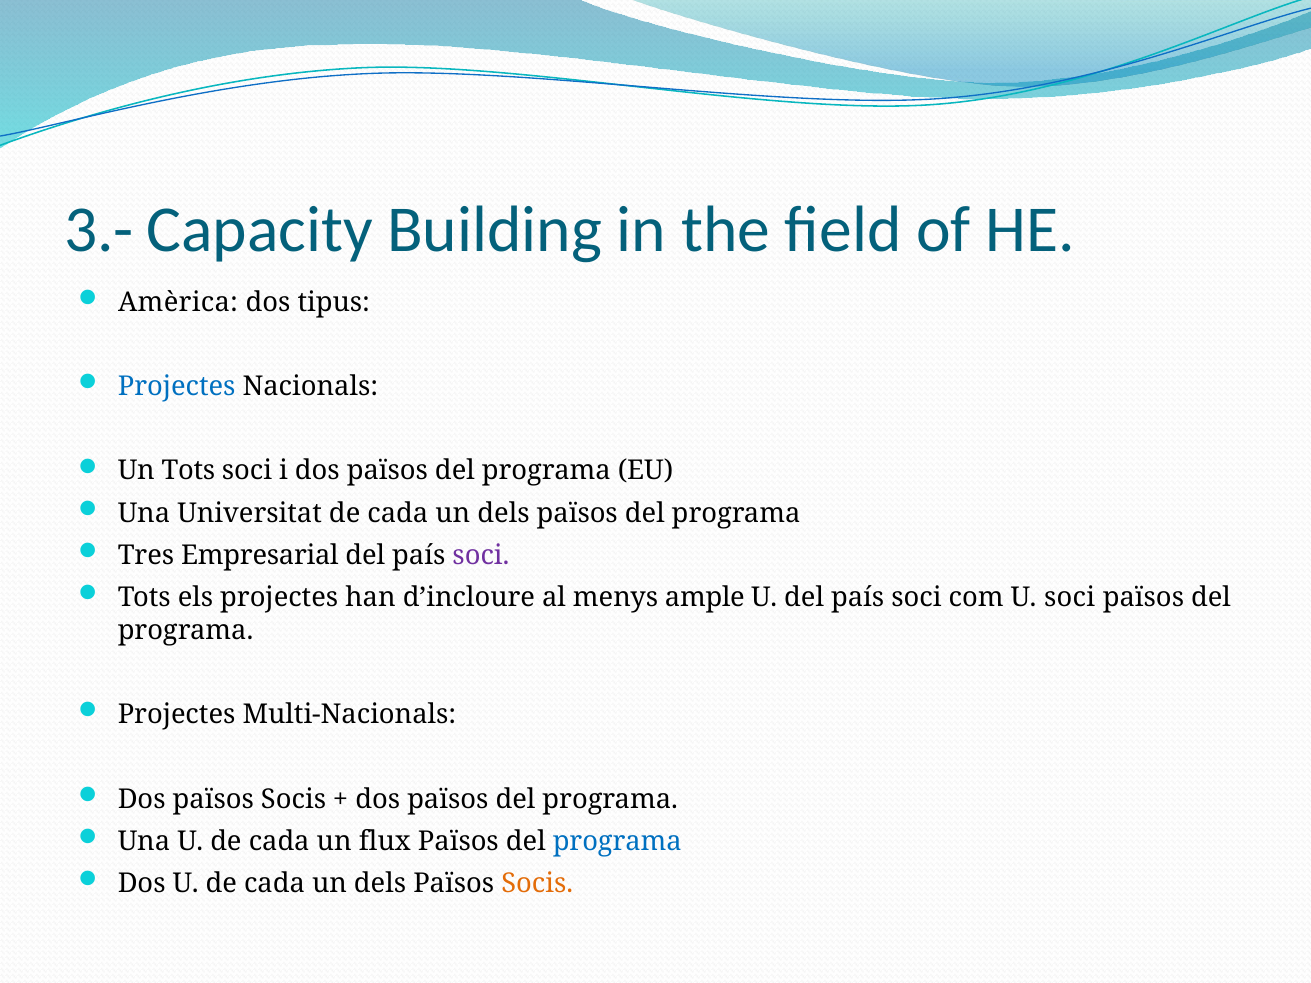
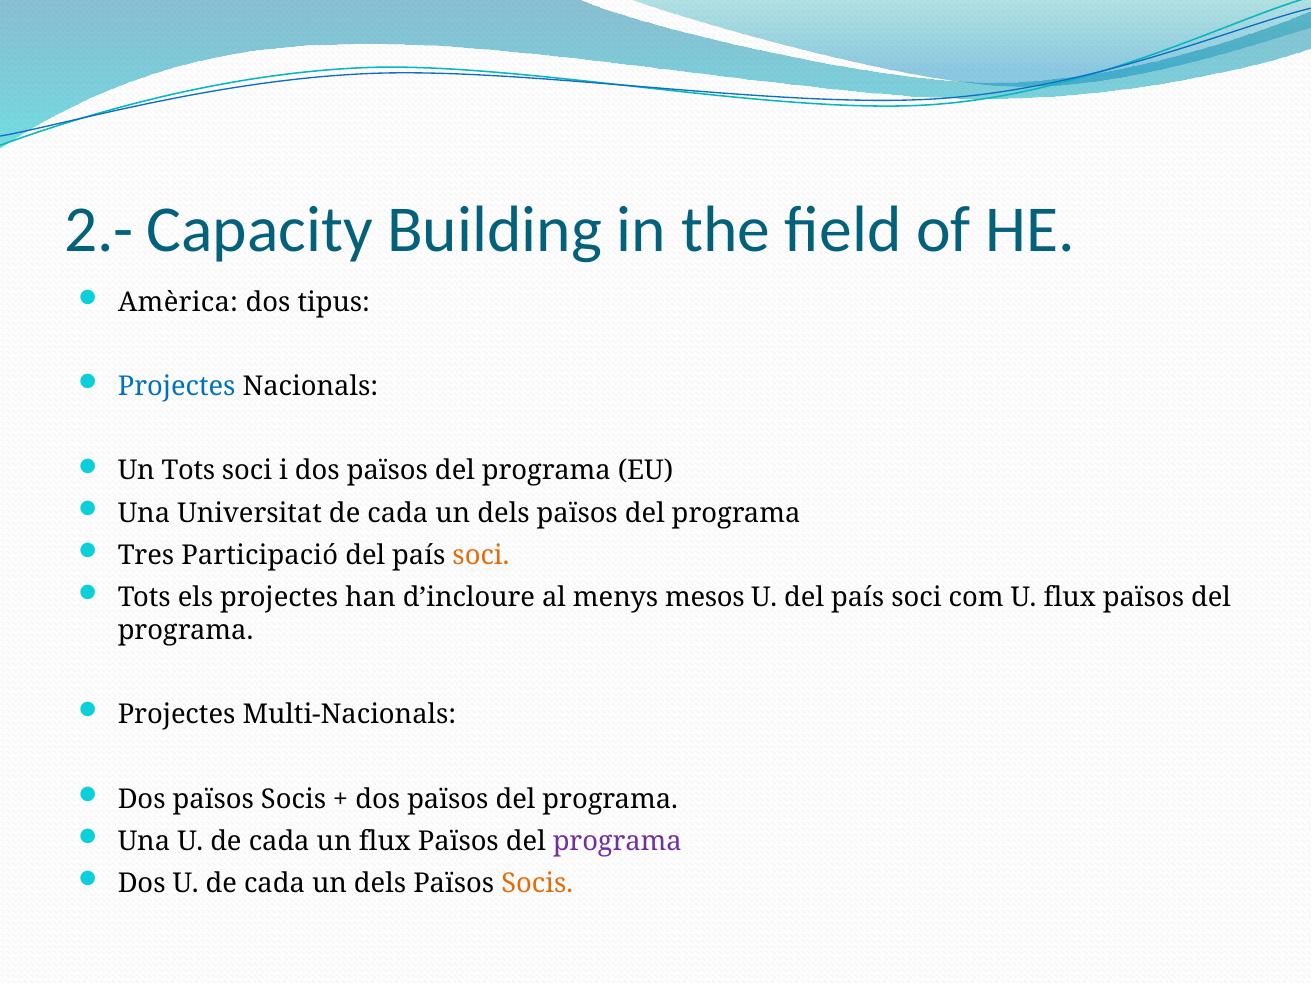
3.-: 3.- -> 2.-
Empresarial: Empresarial -> Participació
soci at (481, 556) colour: purple -> orange
ample: ample -> mesos
U soci: soci -> flux
programa at (617, 842) colour: blue -> purple
